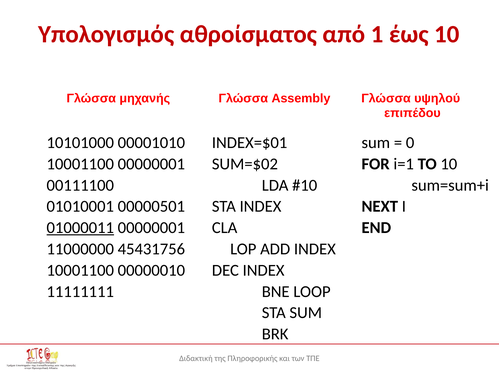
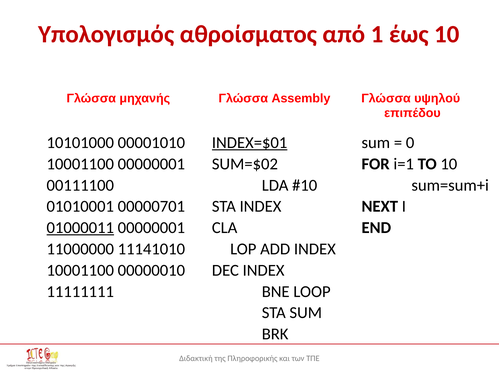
INDEX=$01 underline: none -> present
00000501: 00000501 -> 00000701
45431756: 45431756 -> 11141010
